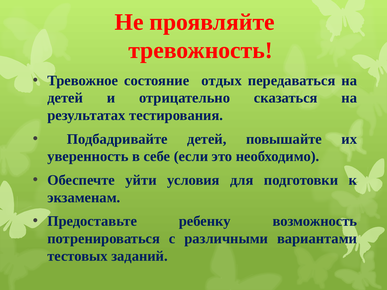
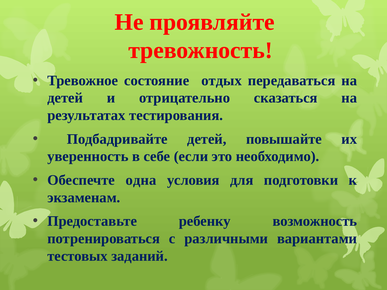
уйти: уйти -> одна
